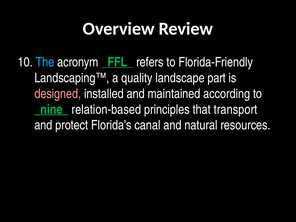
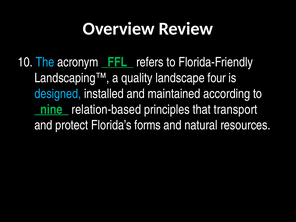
part: part -> four
designed colour: pink -> light blue
canal: canal -> forms
